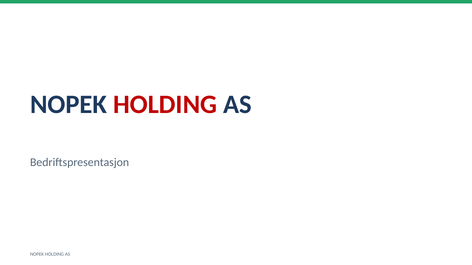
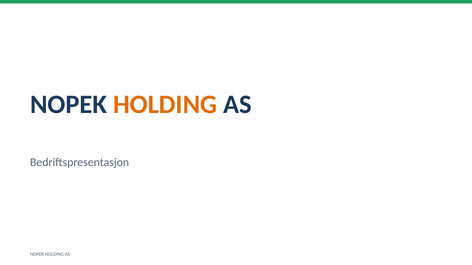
HOLDING at (165, 105) colour: red -> orange
